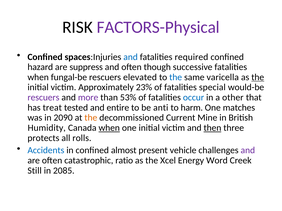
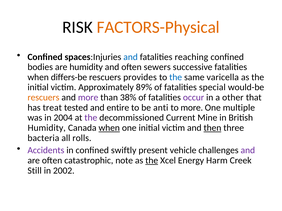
FACTORS-Physical colour: purple -> orange
required: required -> reaching
hazard: hazard -> bodies
are suppress: suppress -> humidity
though: though -> sewers
fungal-be: fungal-be -> differs-be
elevated: elevated -> provides
the at (258, 77) underline: present -> none
23%: 23% -> 89%
rescuers at (43, 98) colour: purple -> orange
53%: 53% -> 38%
occur colour: blue -> purple
to harm: harm -> more
matches: matches -> multiple
2090: 2090 -> 2004
the at (91, 118) colour: orange -> purple
protects: protects -> bacteria
Accidents colour: blue -> purple
almost: almost -> swiftly
ratio: ratio -> note
the at (152, 161) underline: none -> present
Word: Word -> Harm
2085: 2085 -> 2002
